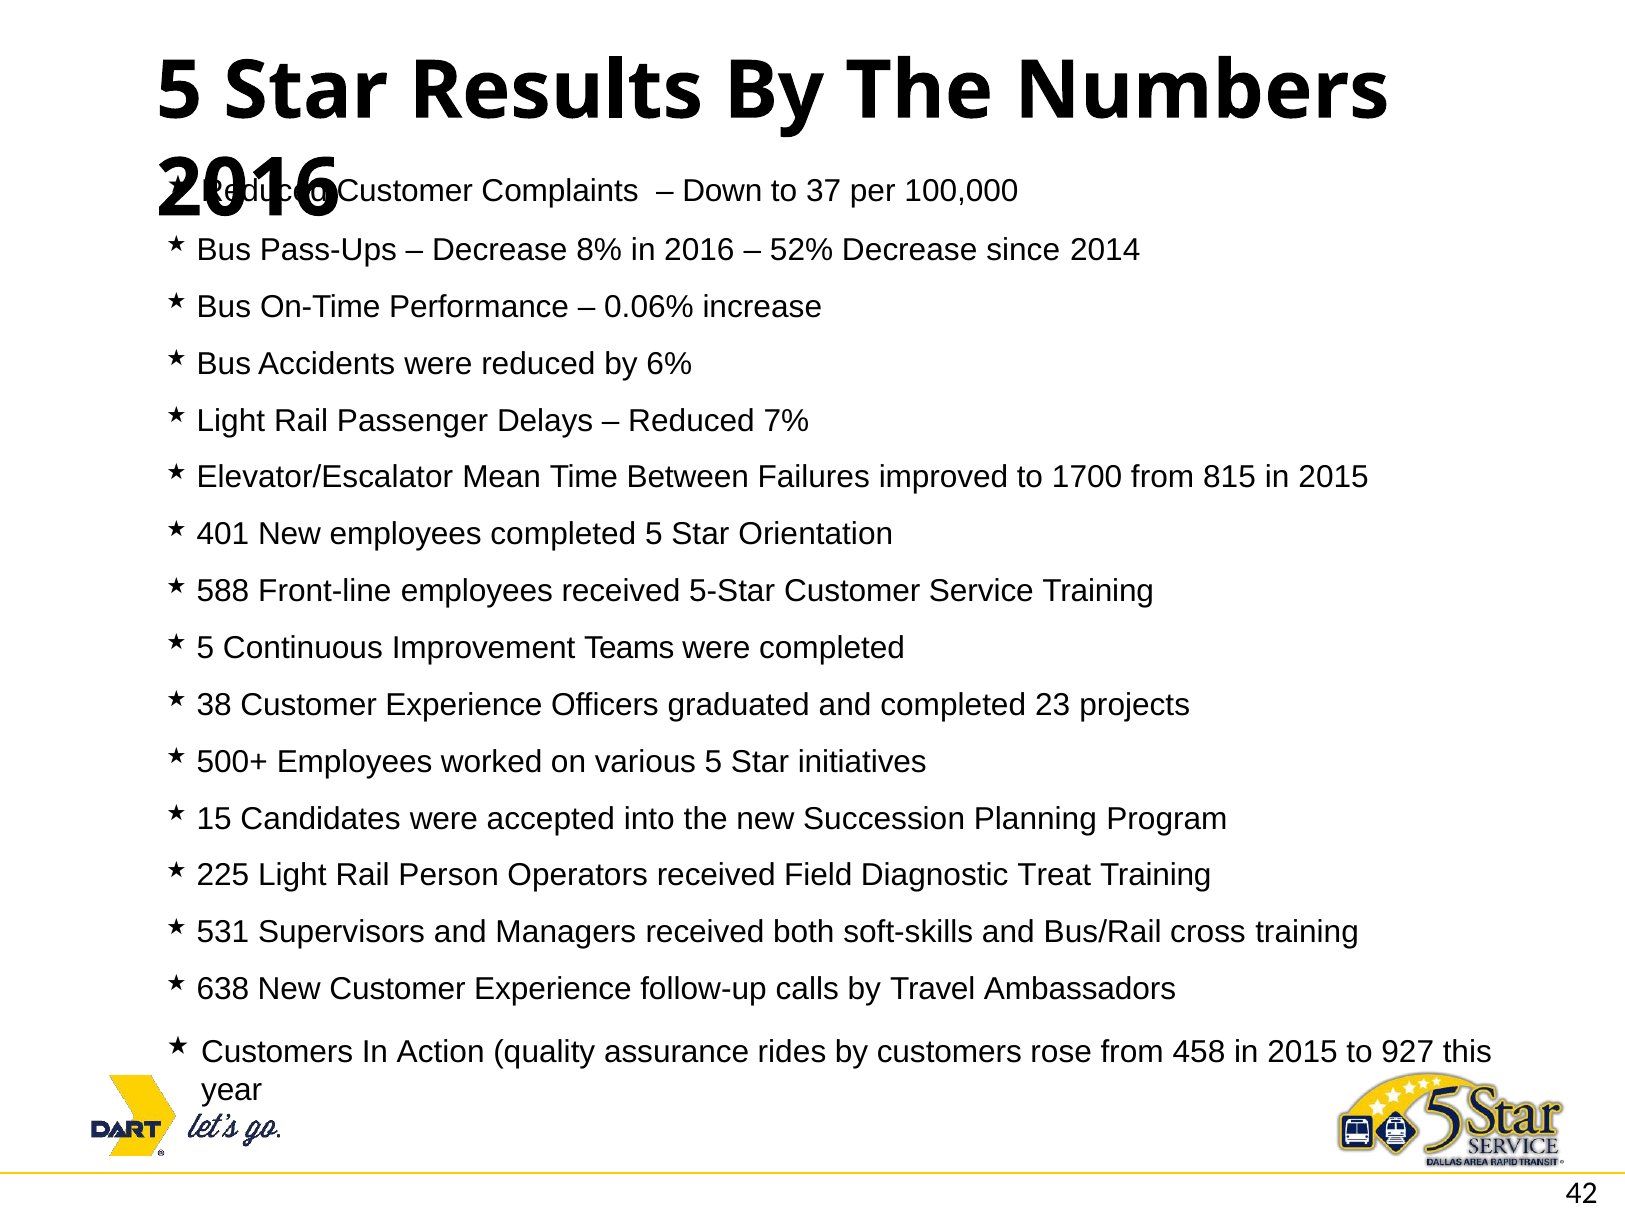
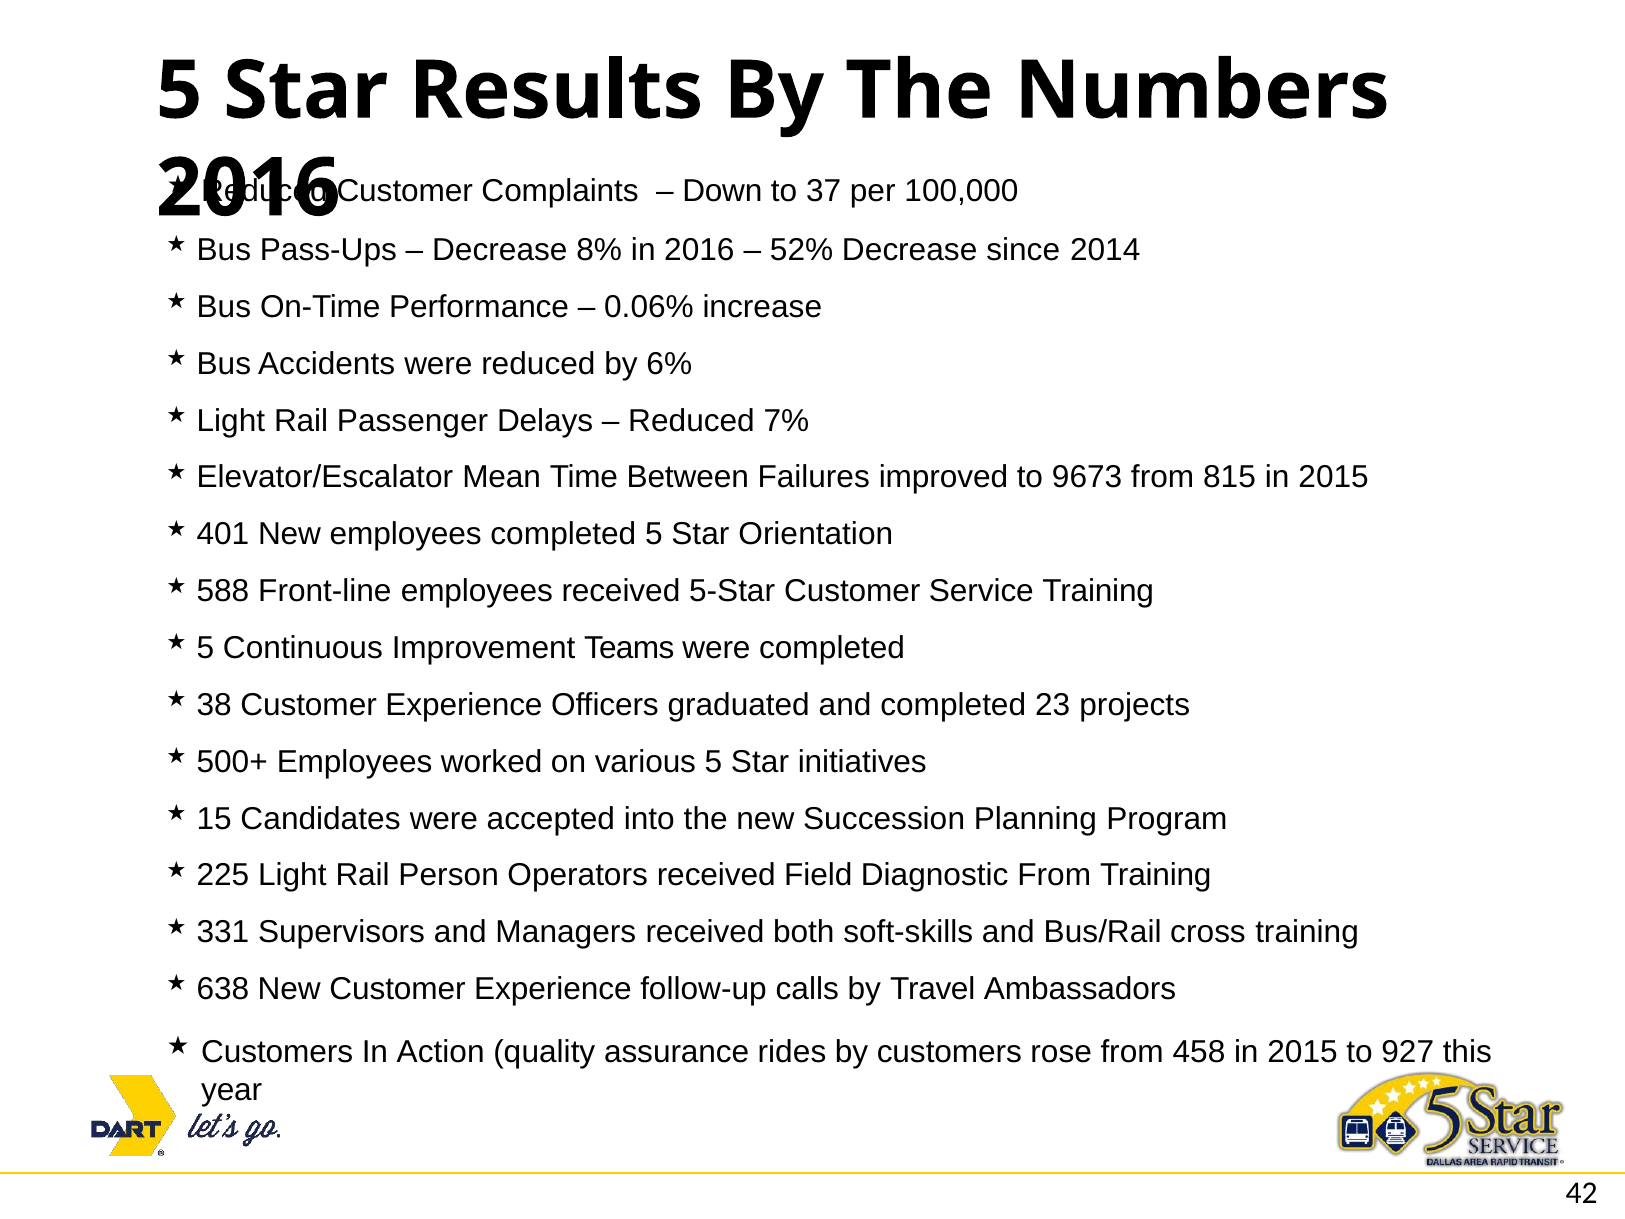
1700: 1700 -> 9673
Diagnostic Treat: Treat -> From
531: 531 -> 331
